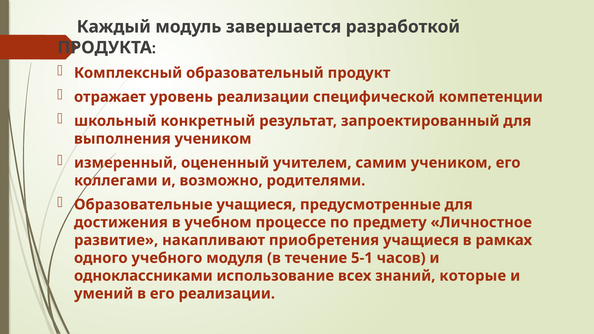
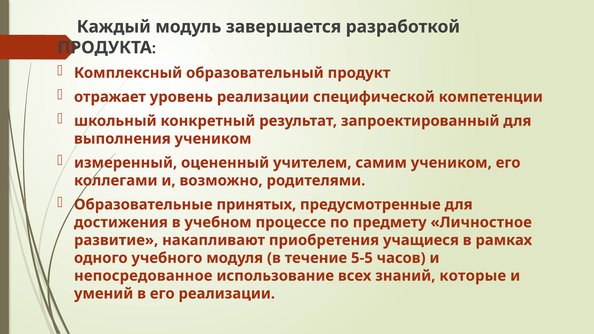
Образовательные учащиеся: учащиеся -> принятых
5-1: 5-1 -> 5-5
одноклассниками: одноклассниками -> непосредованное
